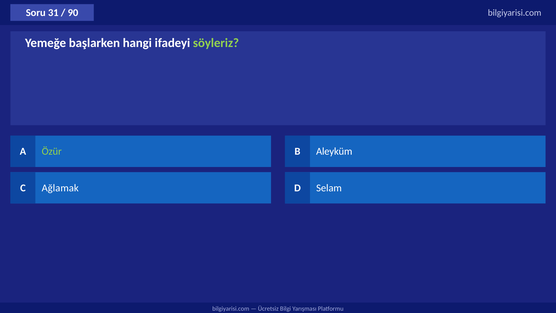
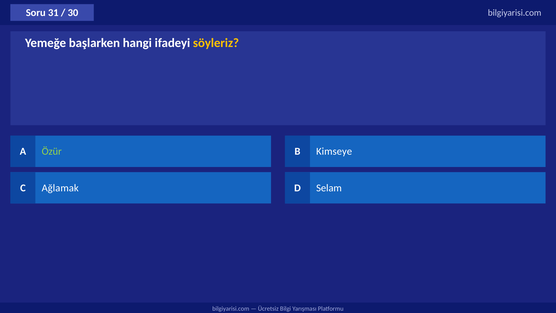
90: 90 -> 30
söyleriz colour: light green -> yellow
Aleyküm: Aleyküm -> Kimseye
